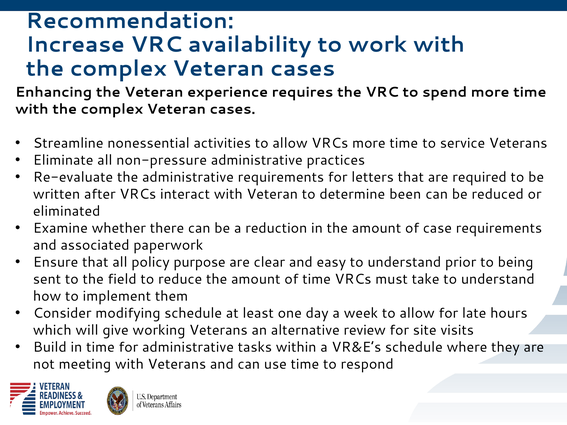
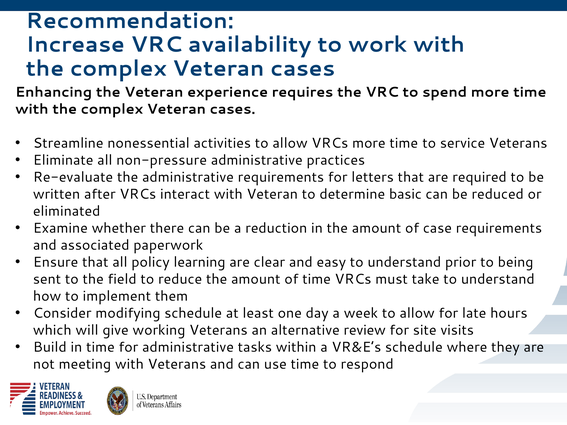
been: been -> basic
purpose: purpose -> learning
